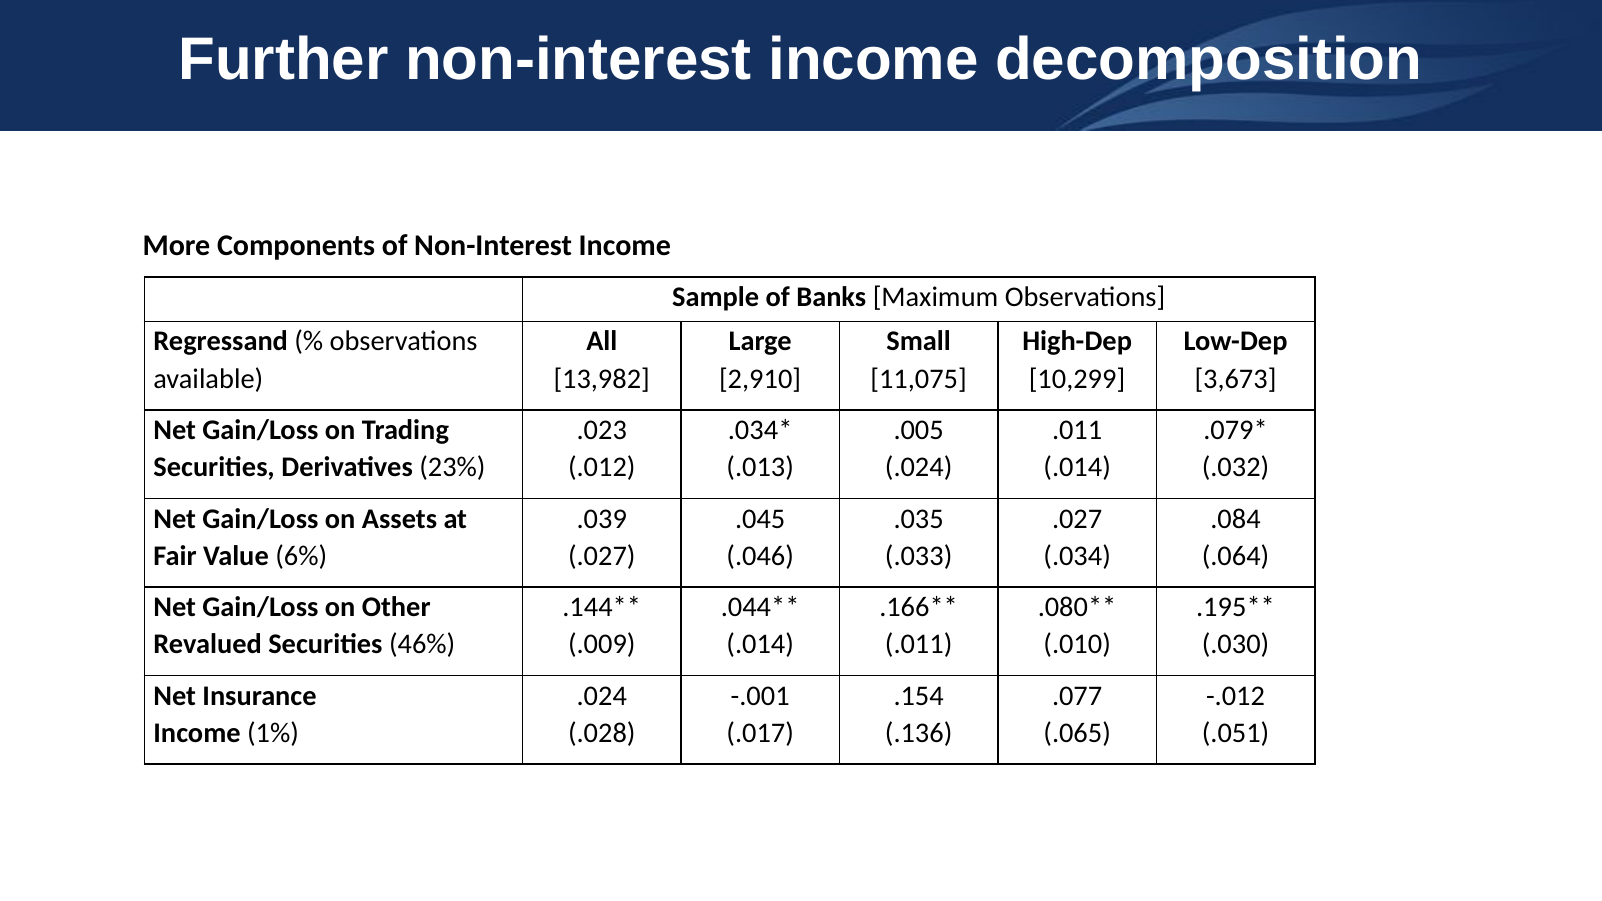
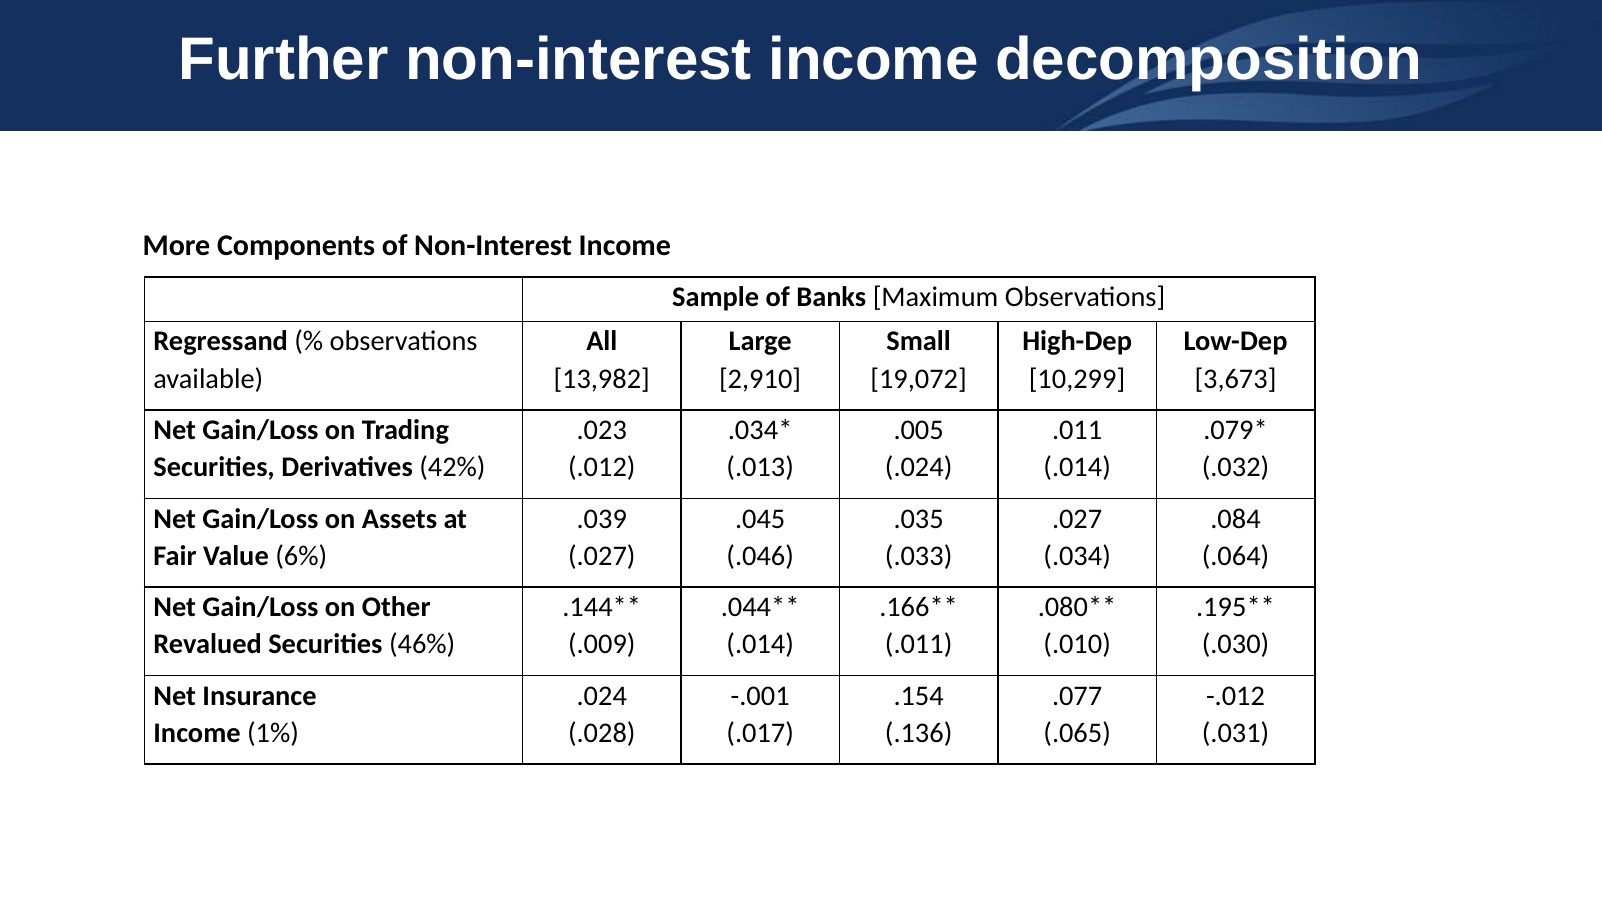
11,075: 11,075 -> 19,072
23%: 23% -> 42%
.051: .051 -> .031
